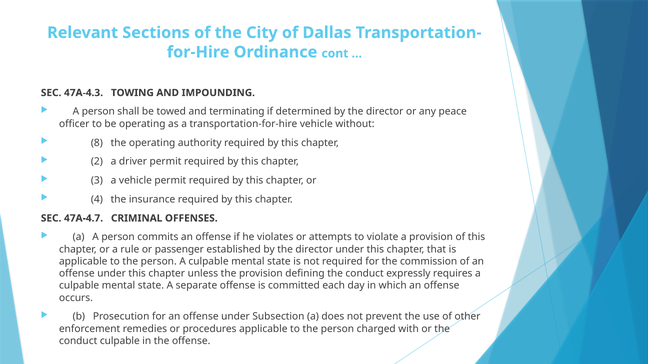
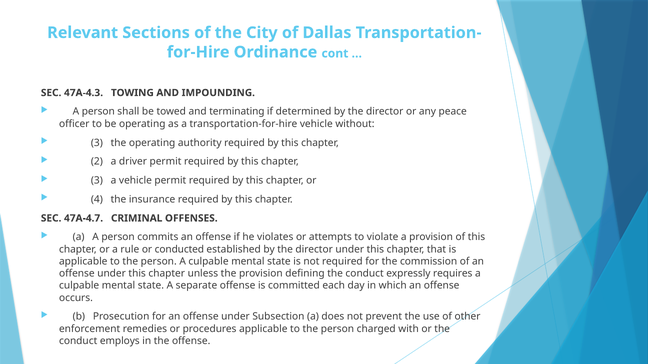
8 at (97, 143): 8 -> 3
passenger: passenger -> conducted
conduct culpable: culpable -> employs
